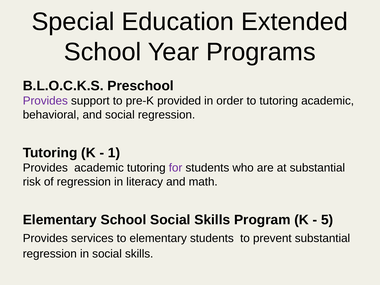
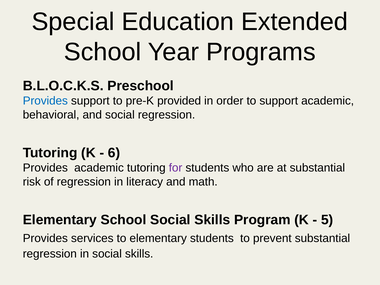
Provides at (45, 101) colour: purple -> blue
to tutoring: tutoring -> support
1: 1 -> 6
